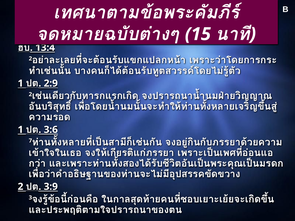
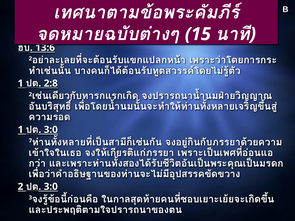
13:4: 13:4 -> 13:6
2:9: 2:9 -> 2:8
3:6 at (51, 130): 3:6 -> 3:0
3:9 at (51, 187): 3:9 -> 3:0
